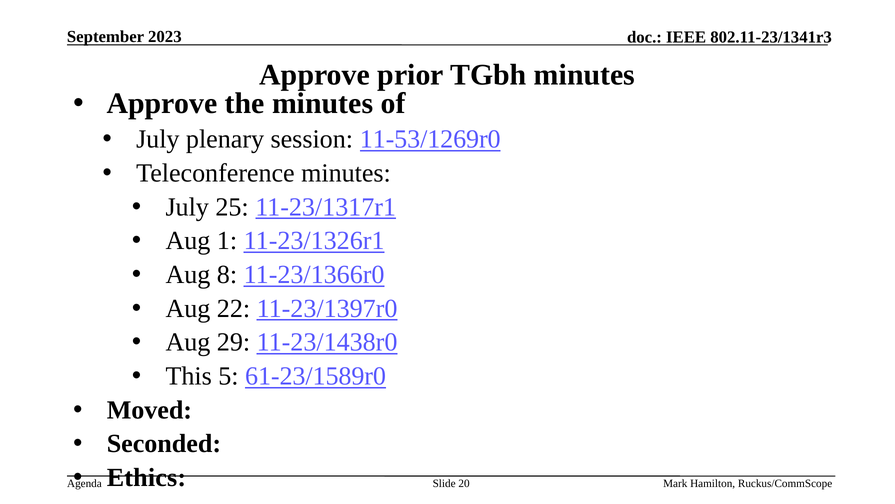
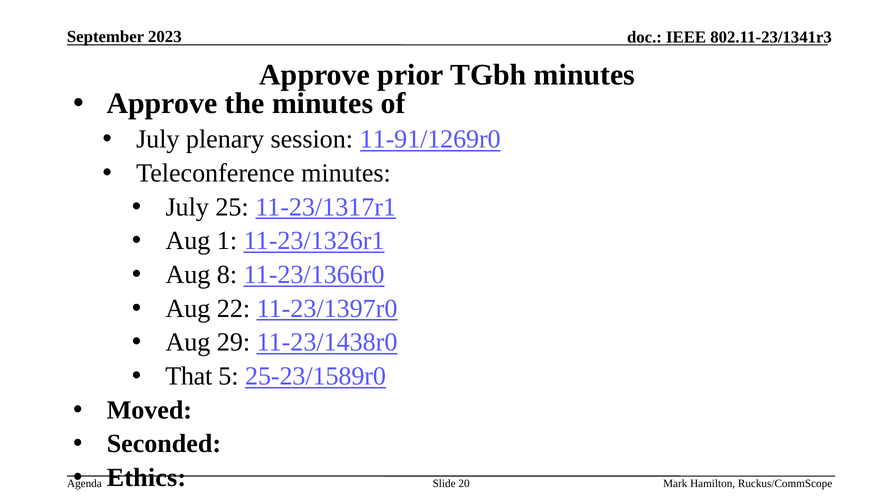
11-53/1269r0: 11-53/1269r0 -> 11-91/1269r0
This: This -> That
61-23/1589r0: 61-23/1589r0 -> 25-23/1589r0
